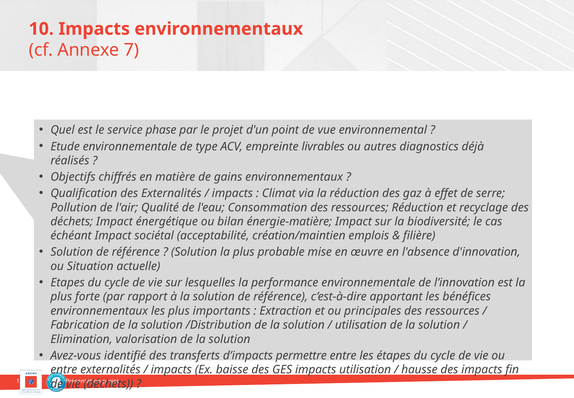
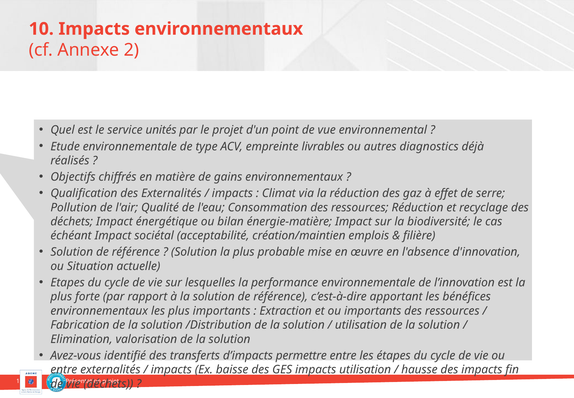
7: 7 -> 2
phase: phase -> unités
ou principales: principales -> importants
